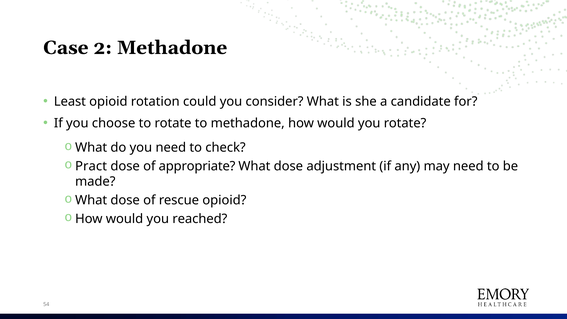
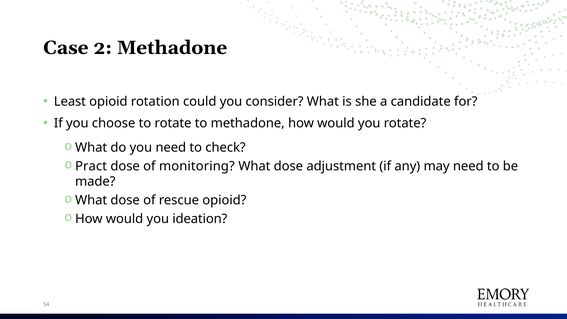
appropriate: appropriate -> monitoring
reached: reached -> ideation
